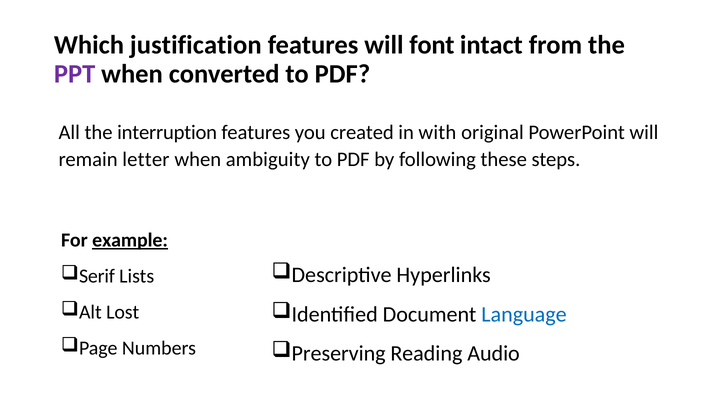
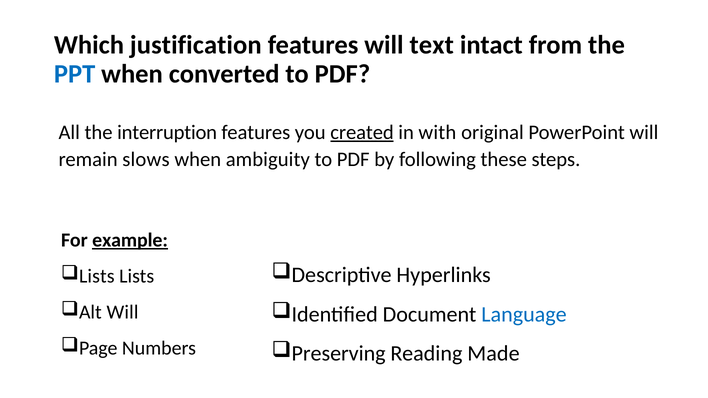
font: font -> text
PPT colour: purple -> blue
created underline: none -> present
letter: letter -> slows
Serif at (97, 276): Serif -> Lists
Alt Lost: Lost -> Will
Audio: Audio -> Made
